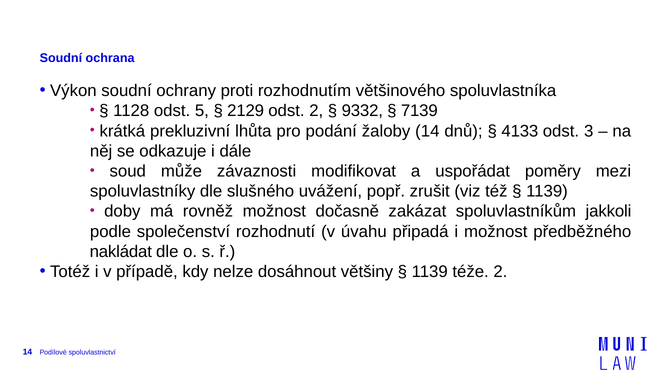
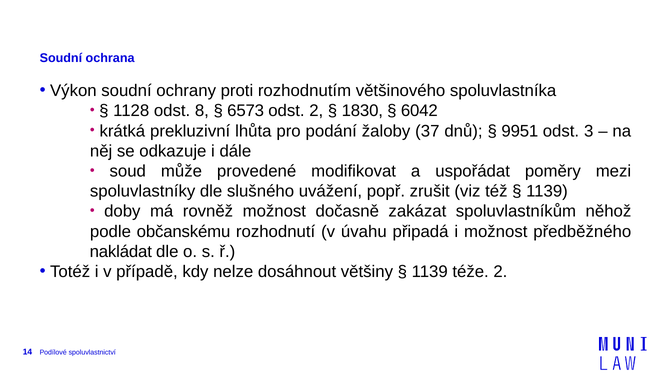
5: 5 -> 8
2129: 2129 -> 6573
9332: 9332 -> 1830
7139: 7139 -> 6042
žaloby 14: 14 -> 37
4133: 4133 -> 9951
závaznosti: závaznosti -> provedené
jakkoli: jakkoli -> něhož
společenství: společenství -> občanskému
